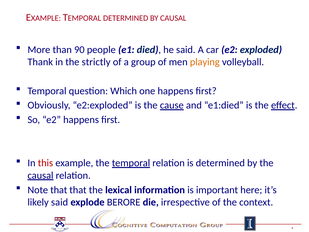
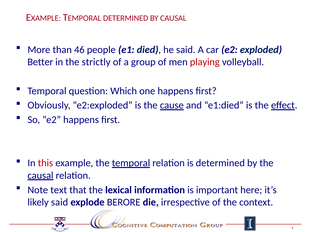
90: 90 -> 46
Thank: Thank -> Better
playing colour: orange -> red
Note that: that -> text
